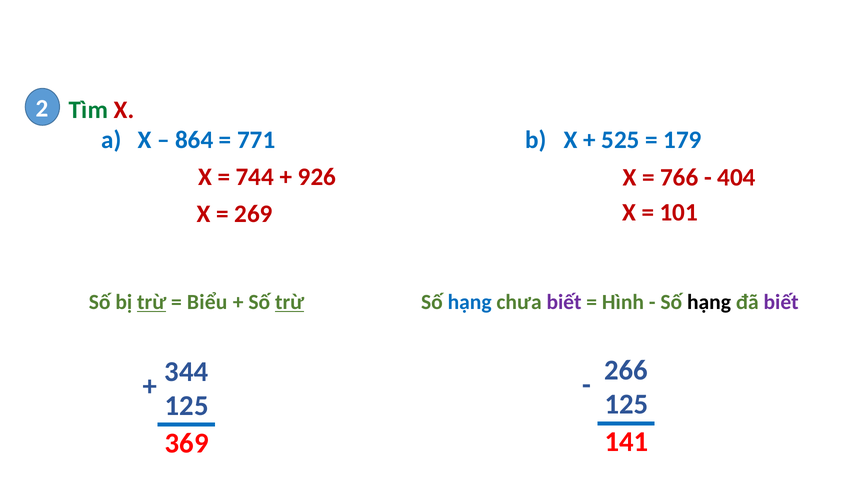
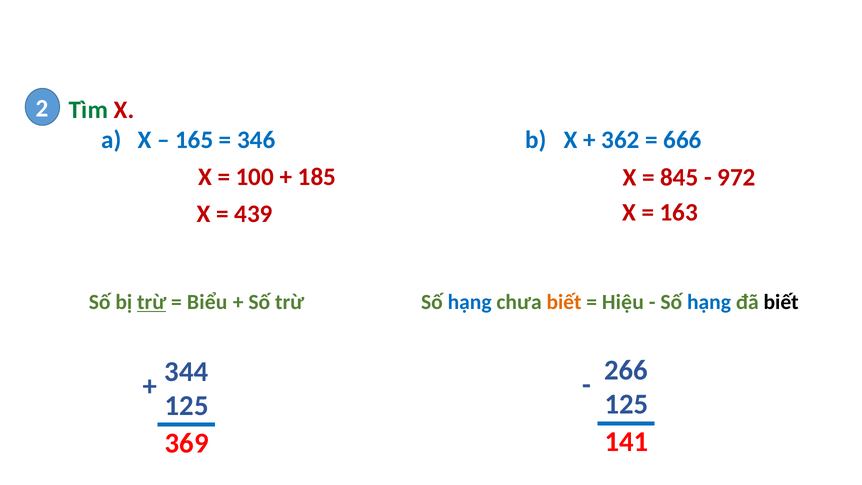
864: 864 -> 165
771: 771 -> 346
525: 525 -> 362
179: 179 -> 666
744: 744 -> 100
926: 926 -> 185
766: 766 -> 845
404: 404 -> 972
269: 269 -> 439
101: 101 -> 163
trừ at (290, 302) underline: present -> none
biết at (564, 302) colour: purple -> orange
Hình: Hình -> Hiệu
hạng at (709, 302) colour: black -> blue
biết at (781, 302) colour: purple -> black
